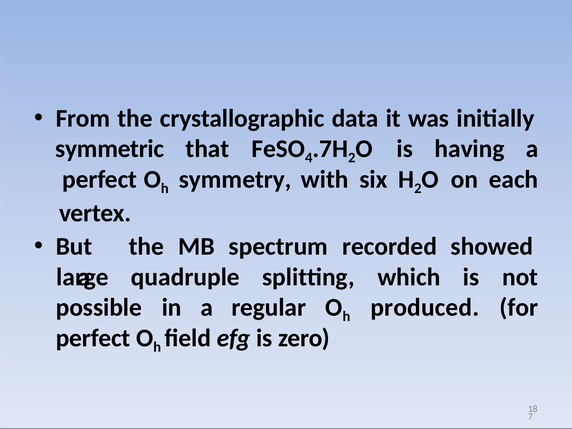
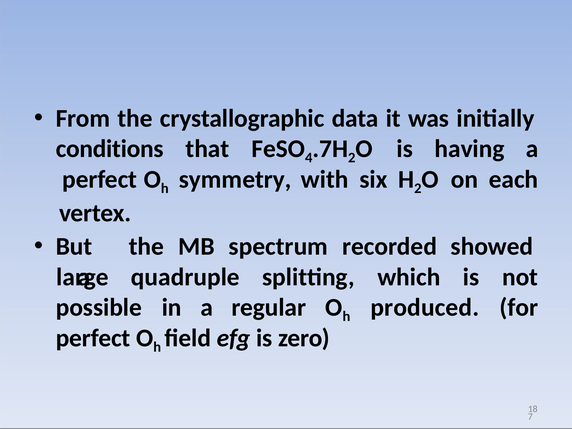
symmetric: symmetric -> conditions
